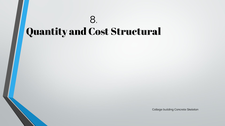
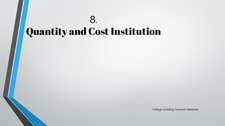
Structural: Structural -> Institution
